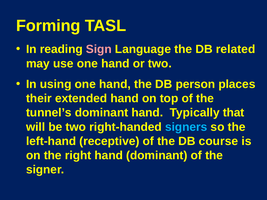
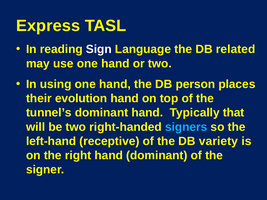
Forming: Forming -> Express
Sign colour: pink -> white
extended: extended -> evolution
course: course -> variety
